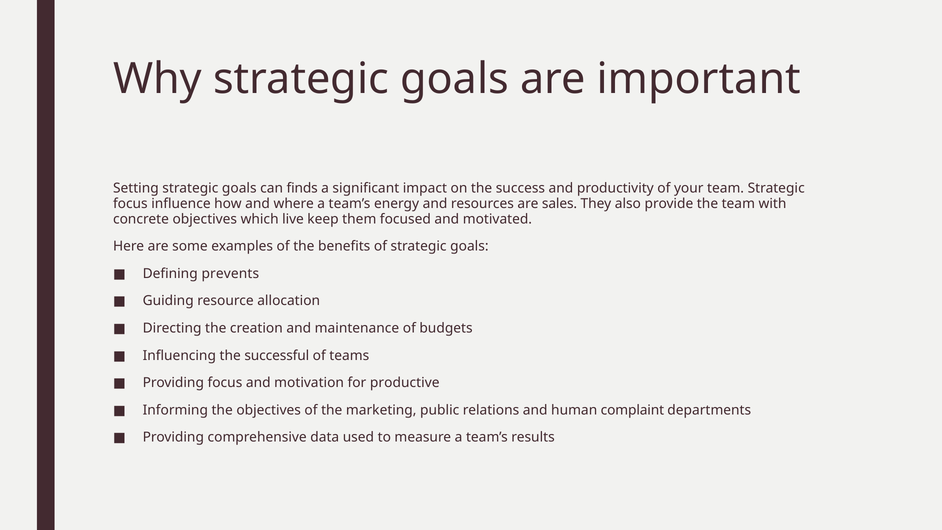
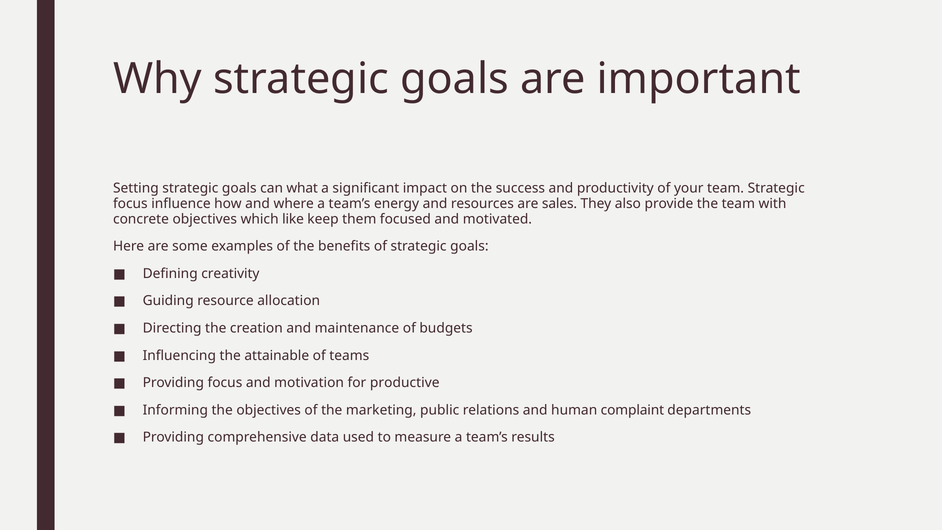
finds: finds -> what
live: live -> like
prevents: prevents -> creativity
successful: successful -> attainable
